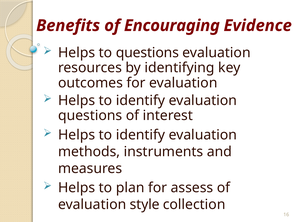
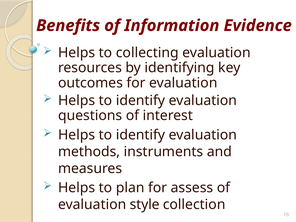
Encouraging: Encouraging -> Information
to questions: questions -> collecting
